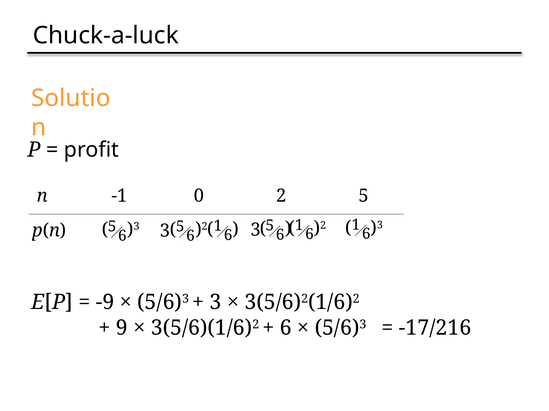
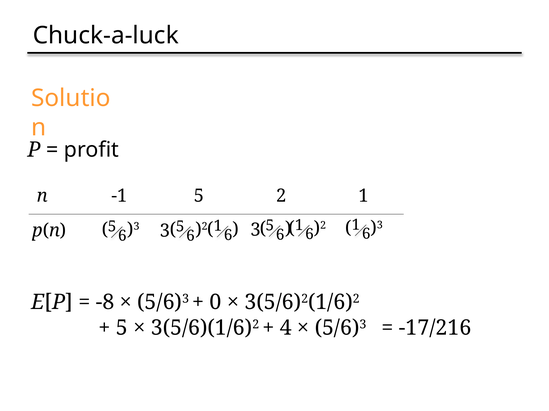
-1 0: 0 -> 5
2 5: 5 -> 1
-9: -9 -> -8
3 at (216, 303): 3 -> 0
9 at (122, 328): 9 -> 5
6 at (286, 328): 6 -> 4
